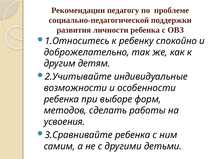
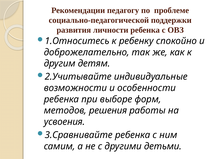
сделать: сделать -> решения
